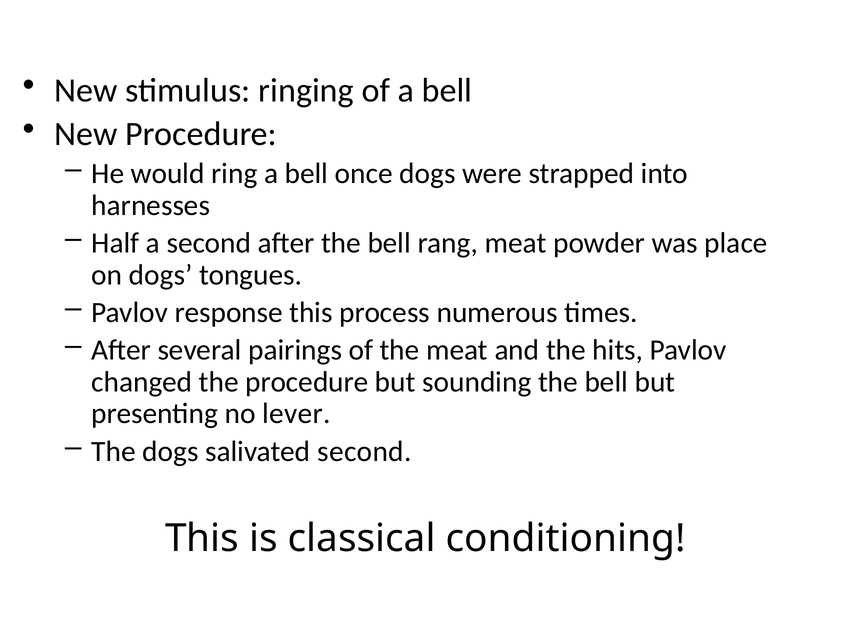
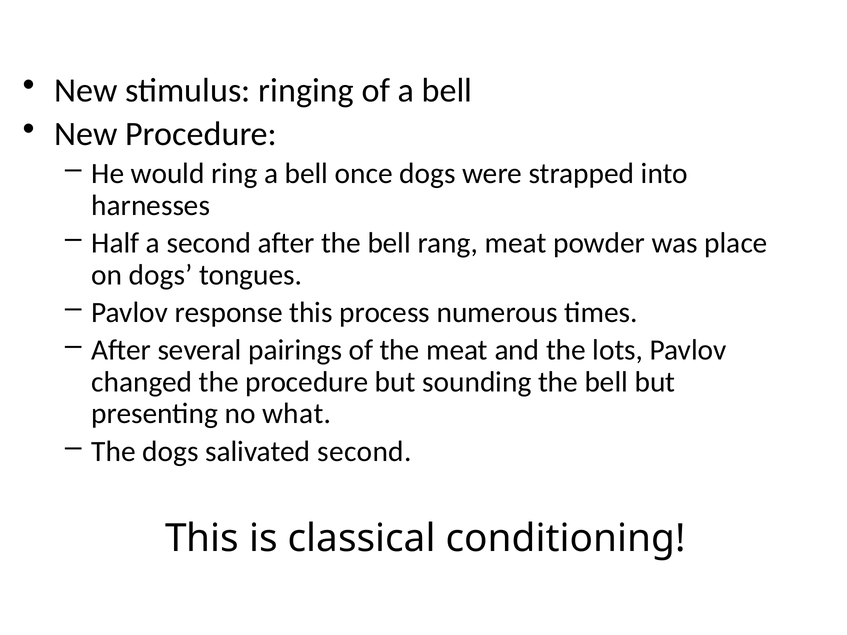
hits: hits -> lots
lever: lever -> what
